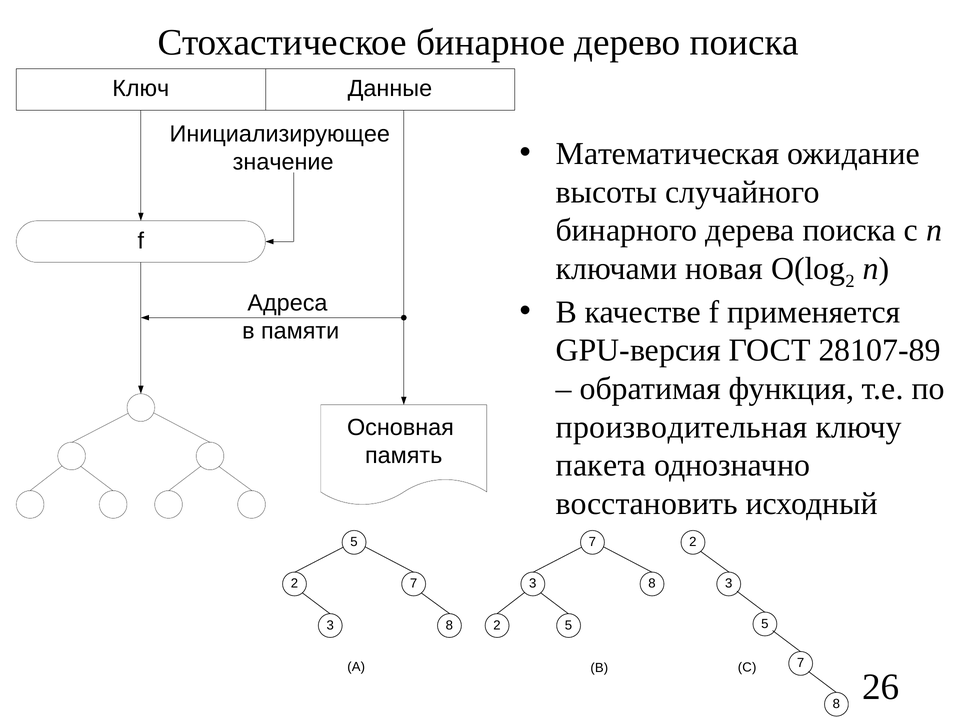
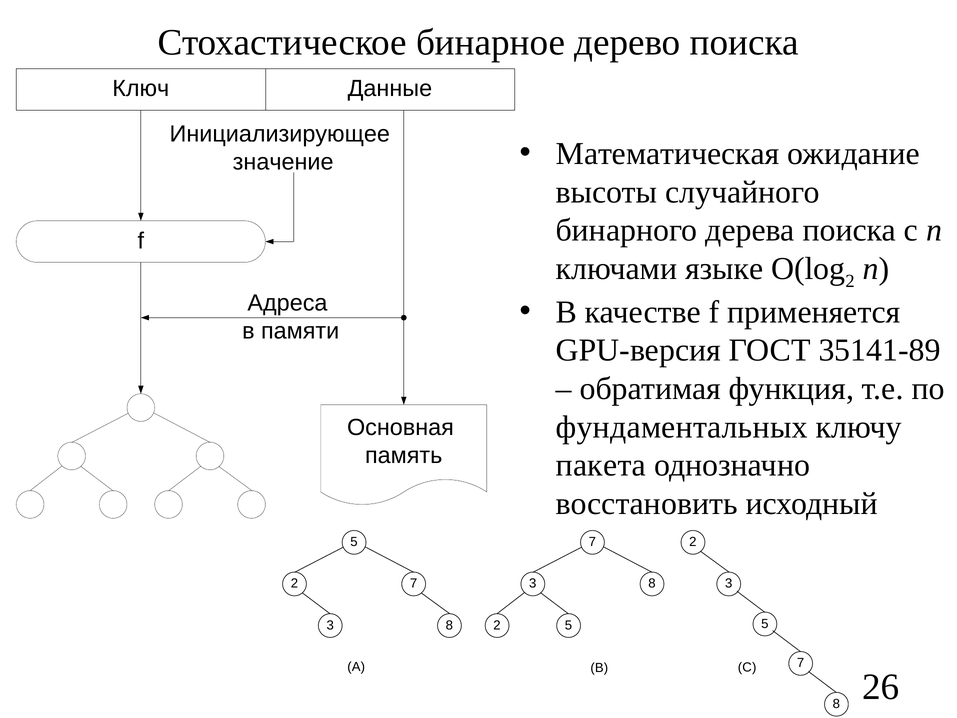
новая: новая -> языке
28107-89: 28107-89 -> 35141-89
производительная: производительная -> фундаментальных
